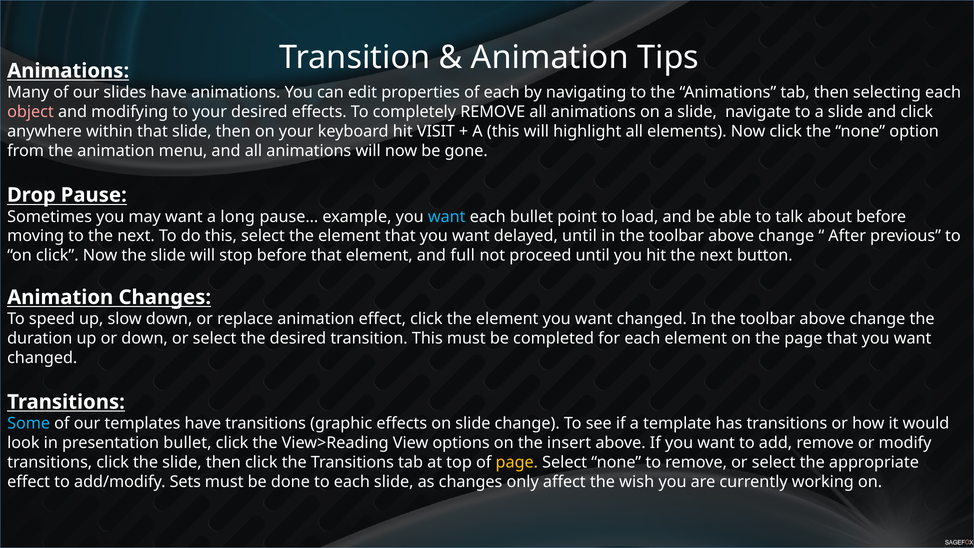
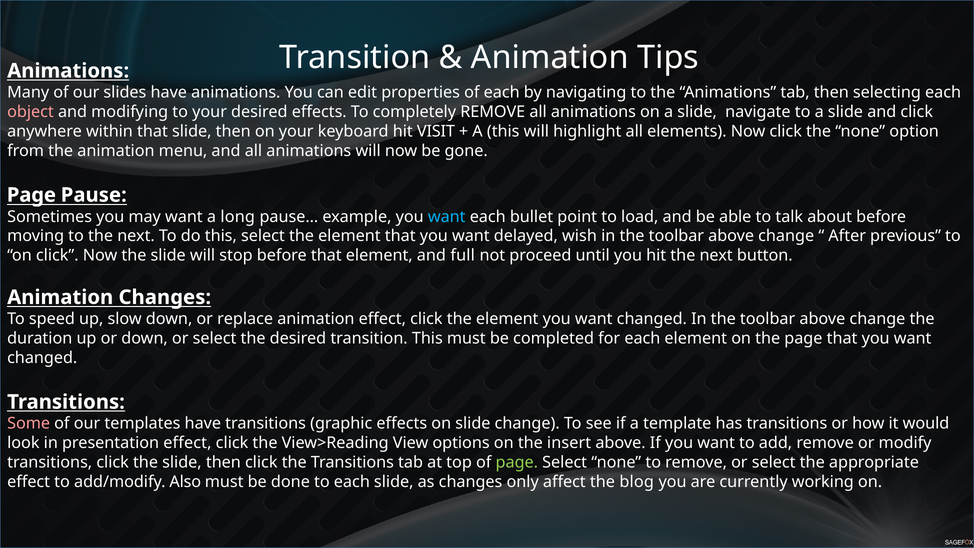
Drop at (31, 195): Drop -> Page
delayed until: until -> wish
Some colour: light blue -> pink
presentation bullet: bullet -> effect
page at (517, 462) colour: yellow -> light green
Sets: Sets -> Also
wish: wish -> blog
